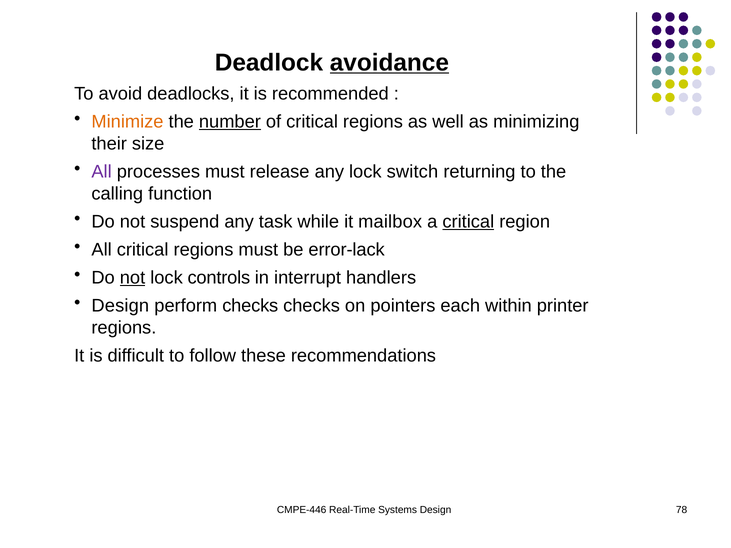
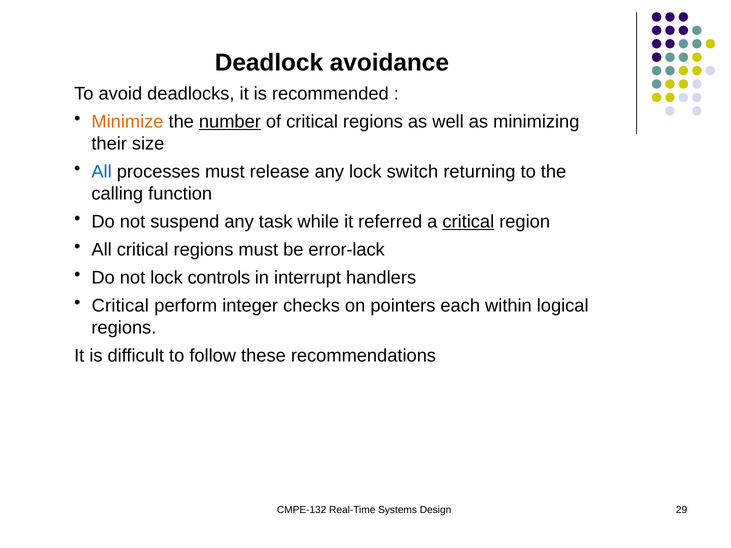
avoidance underline: present -> none
All at (102, 172) colour: purple -> blue
mailbox: mailbox -> referred
not at (133, 278) underline: present -> none
Design at (120, 306): Design -> Critical
perform checks: checks -> integer
printer: printer -> logical
CMPE-446: CMPE-446 -> CMPE-132
78: 78 -> 29
